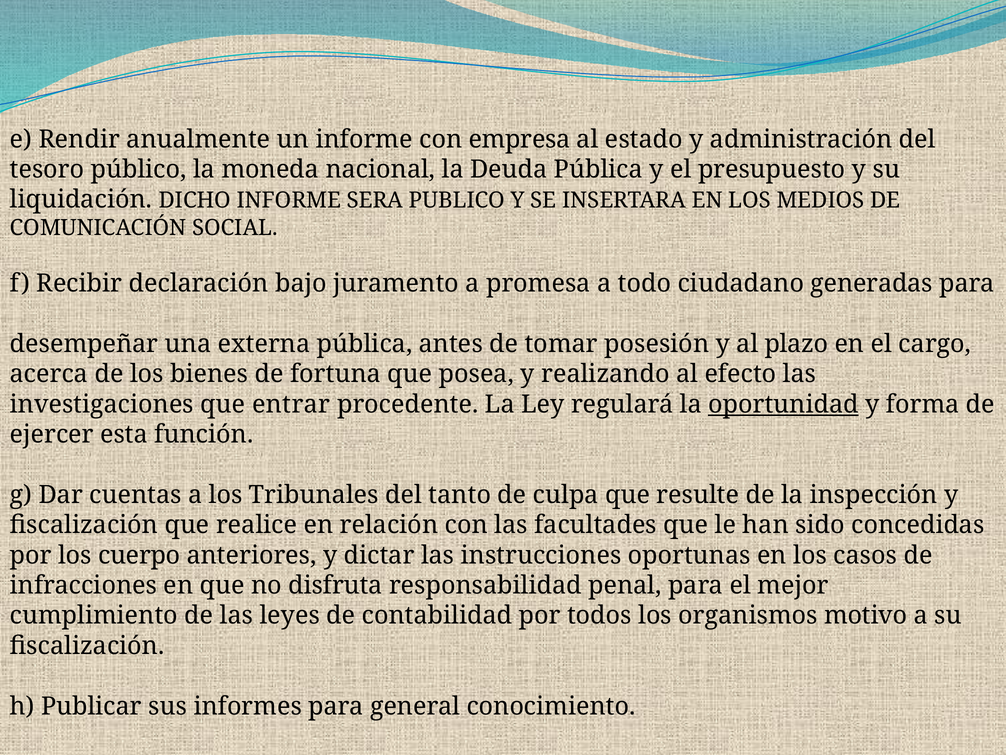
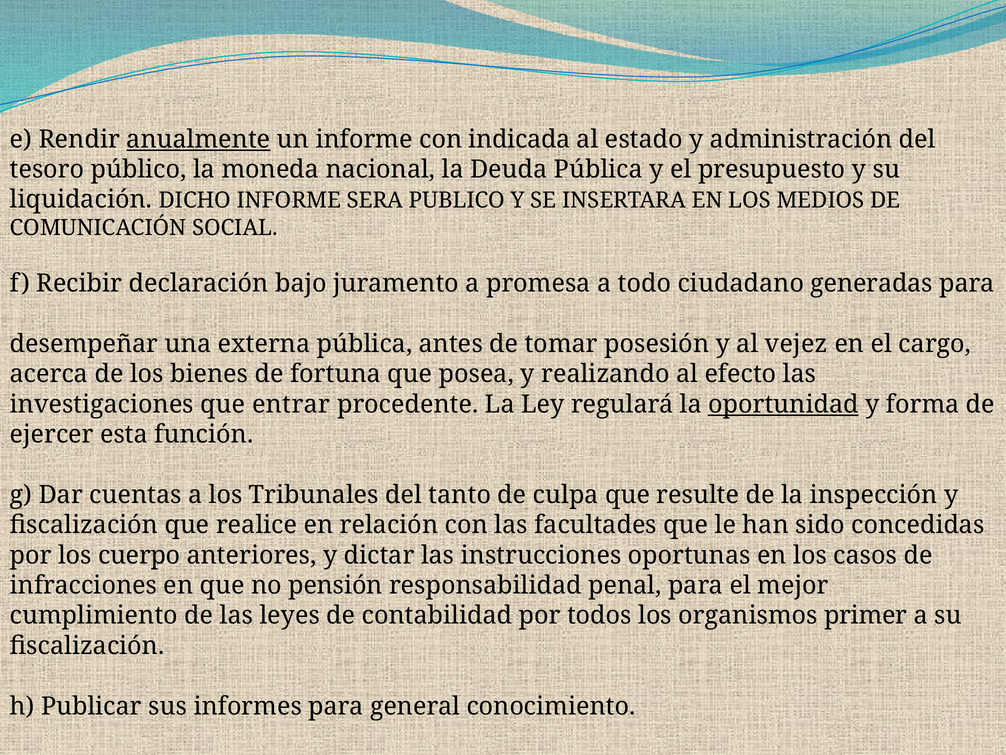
anualmente underline: none -> present
empresa: empresa -> indicada
plazo: plazo -> vejez
disfruta: disfruta -> pensión
motivo: motivo -> primer
